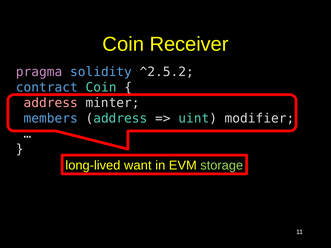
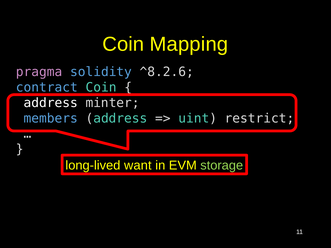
Receiver: Receiver -> Mapping
^2.5.2: ^2.5.2 -> ^8.2.6
address at (51, 103) colour: pink -> white
modifier: modifier -> restrict
